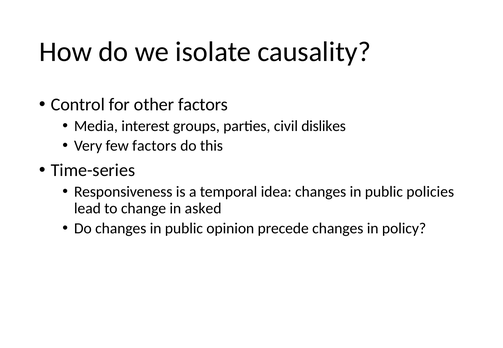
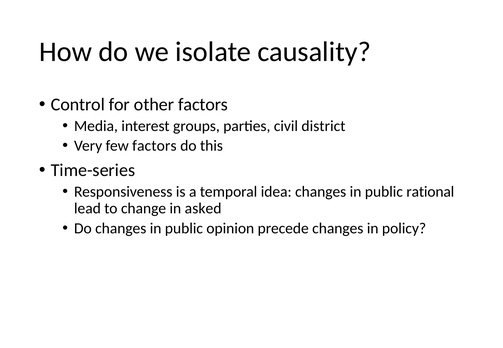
dislikes: dislikes -> district
policies: policies -> rational
